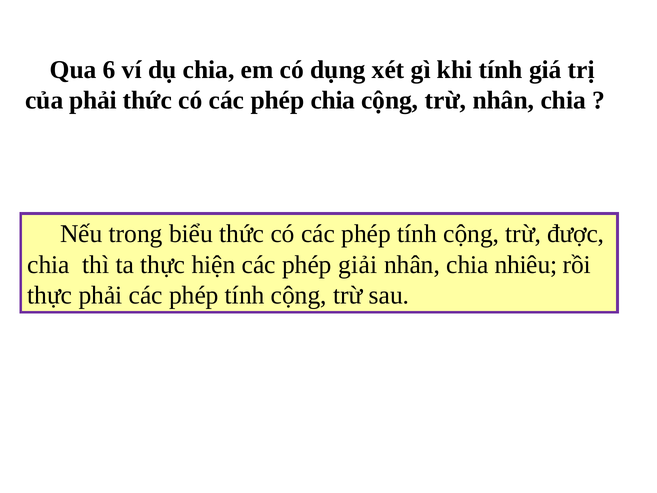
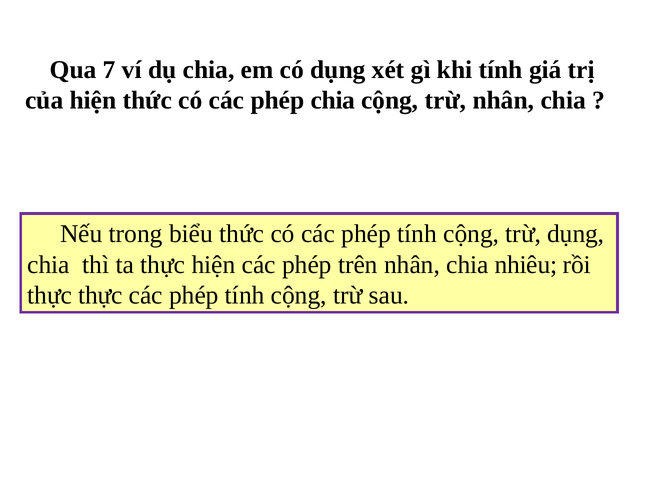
6: 6 -> 7
của phải: phải -> hiện
trừ được: được -> dụng
giải: giải -> trên
thực phải: phải -> thực
